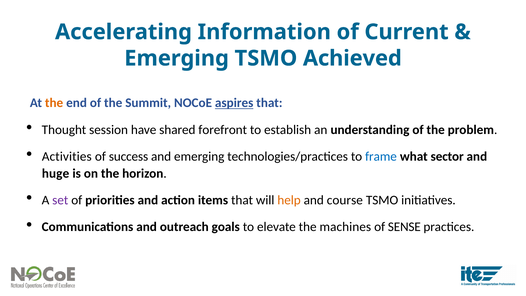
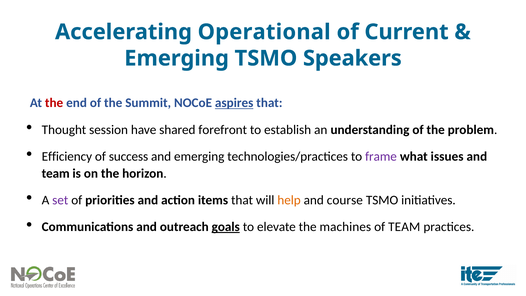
Information: Information -> Operational
Achieved: Achieved -> Speakers
the at (54, 103) colour: orange -> red
Activities: Activities -> Efficiency
frame colour: blue -> purple
sector: sector -> issues
huge at (56, 173): huge -> team
goals underline: none -> present
of SENSE: SENSE -> TEAM
